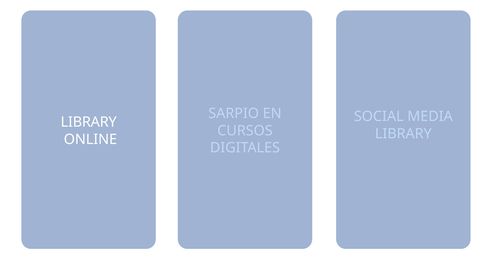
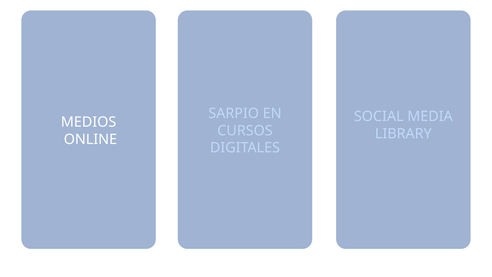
LIBRARY at (89, 122): LIBRARY -> MEDIOS
